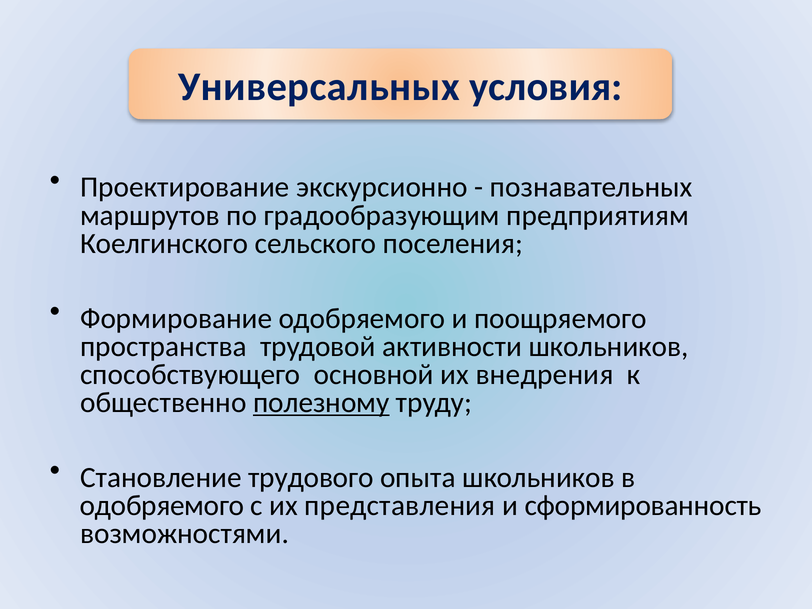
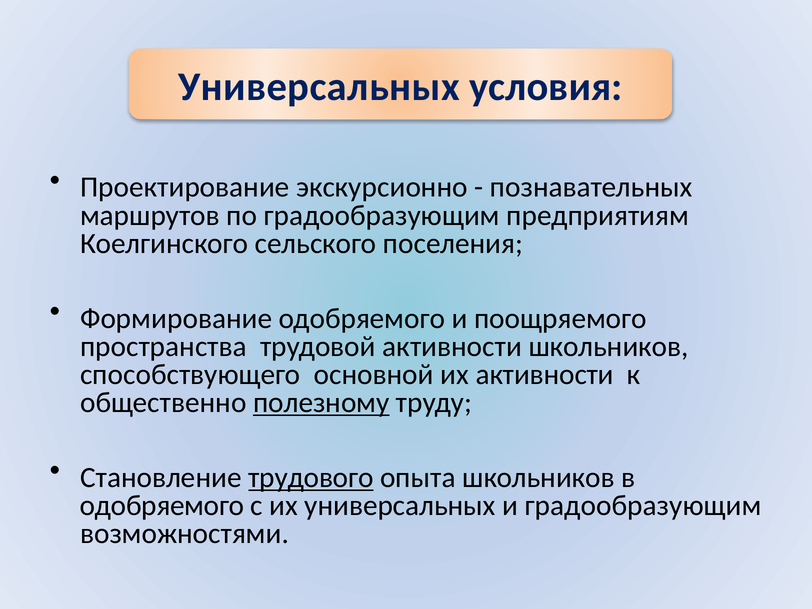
их внедрения: внедрения -> активности
трудового underline: none -> present
их представления: представления -> универсальных
и сформированность: сформированность -> градообразующим
